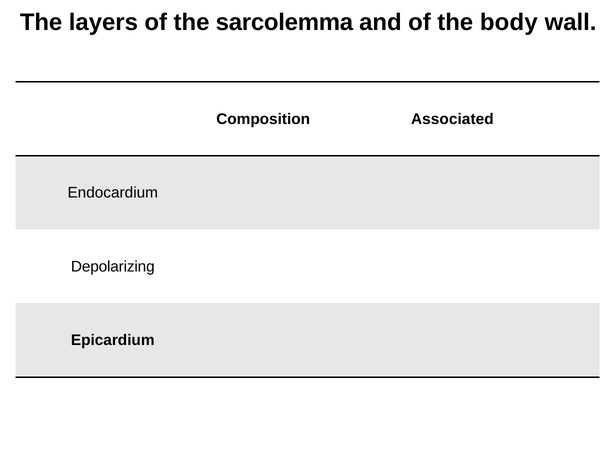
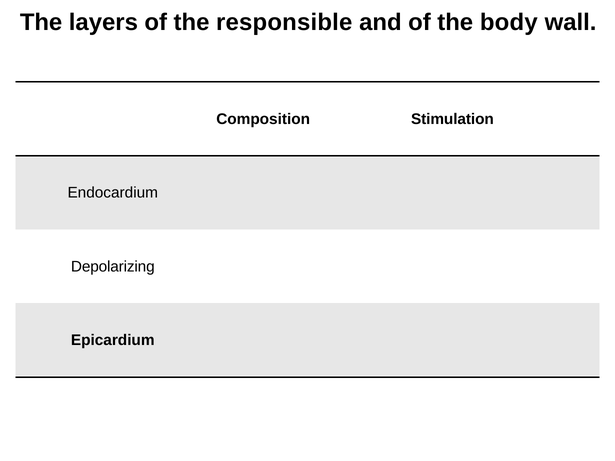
sarcolemma: sarcolemma -> responsible
Associated: Associated -> Stimulation
